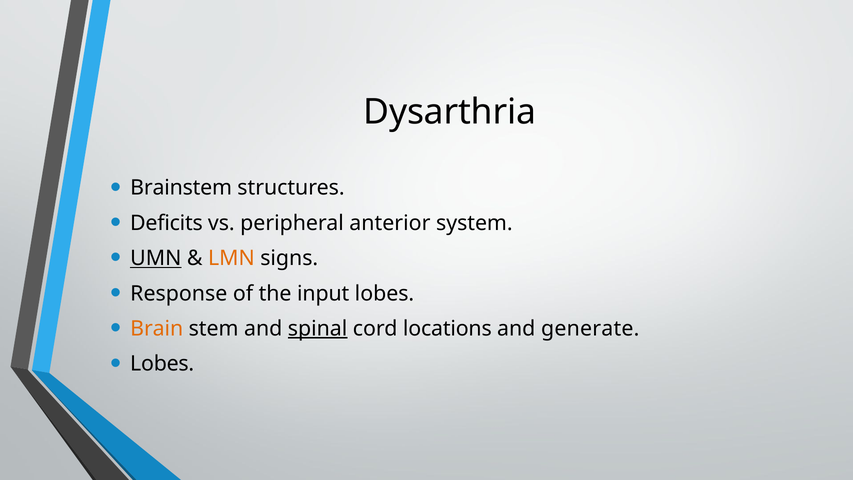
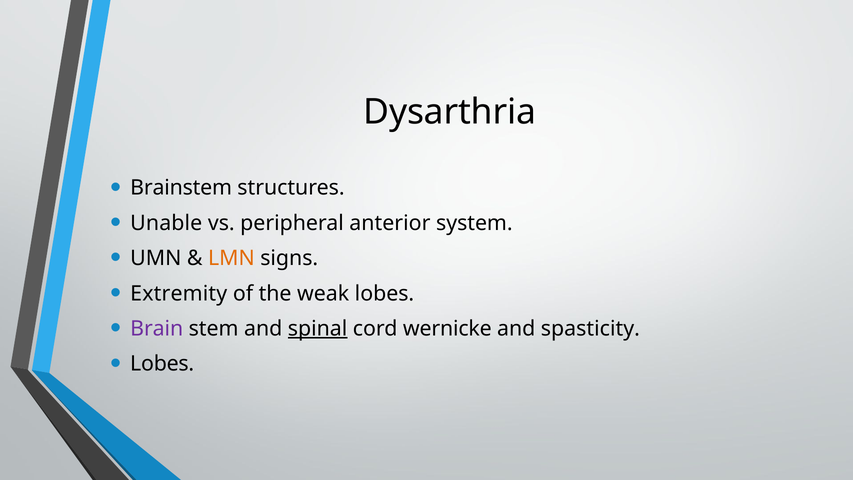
Deficits: Deficits -> Unable
UMN underline: present -> none
Response: Response -> Extremity
input: input -> weak
Brain colour: orange -> purple
locations: locations -> wernicke
generate: generate -> spasticity
